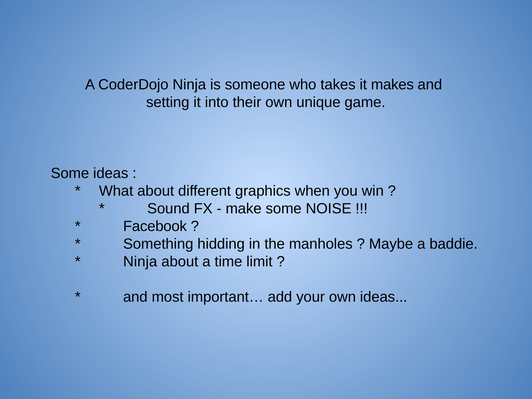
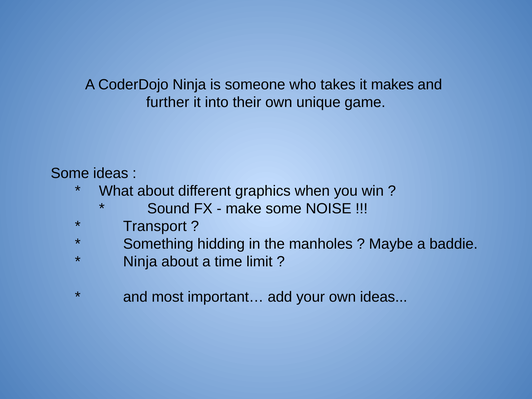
setting: setting -> further
Facebook: Facebook -> Transport
